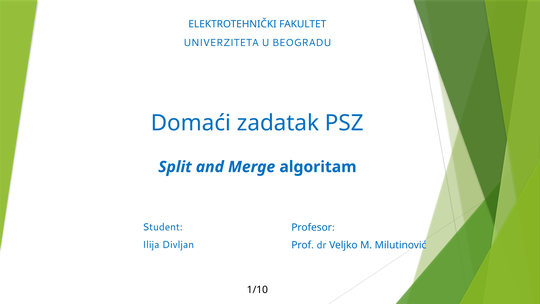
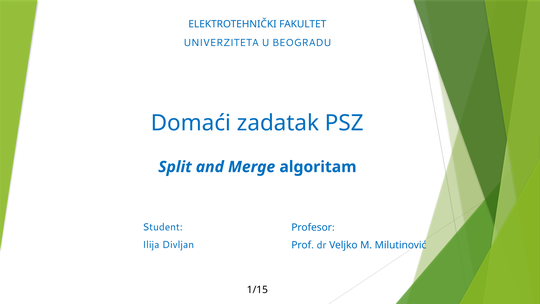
1/10: 1/10 -> 1/15
